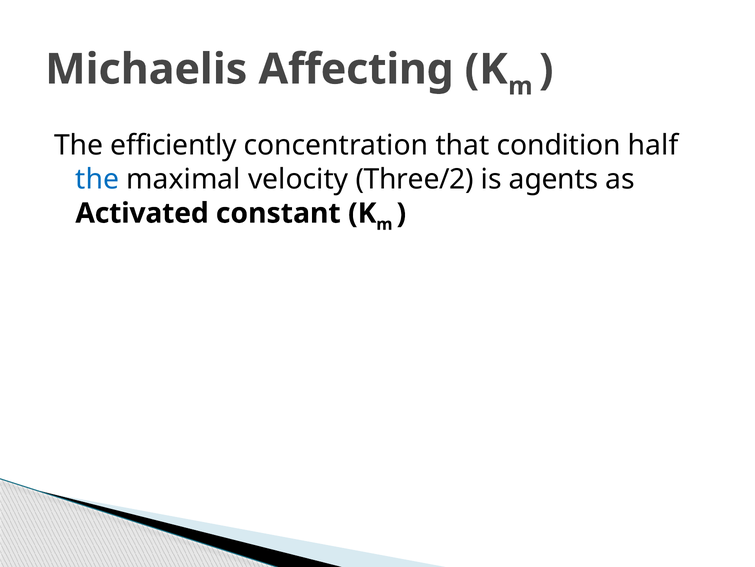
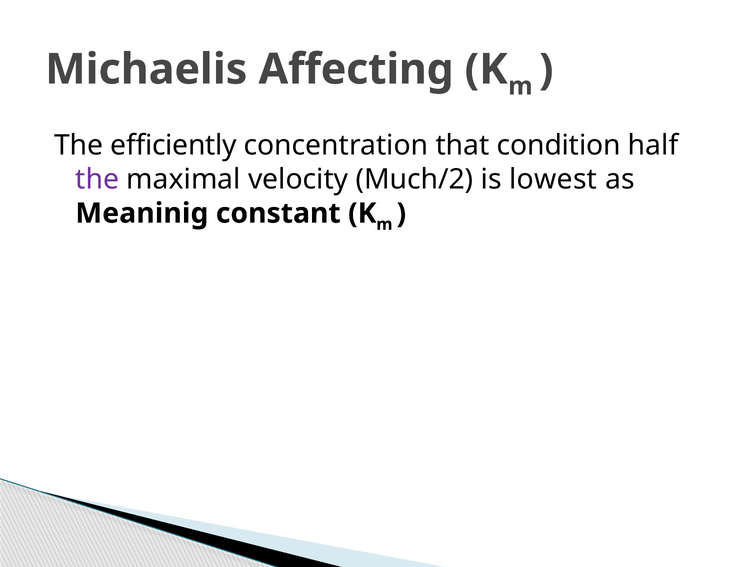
the at (97, 179) colour: blue -> purple
Three/2: Three/2 -> Much/2
agents: agents -> lowest
Activated: Activated -> Meaninig
